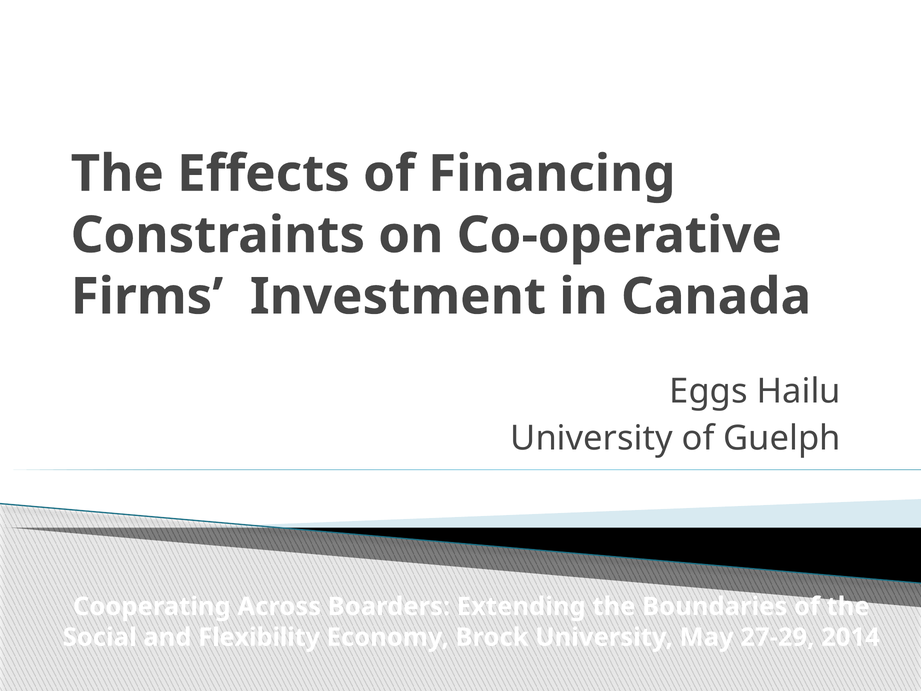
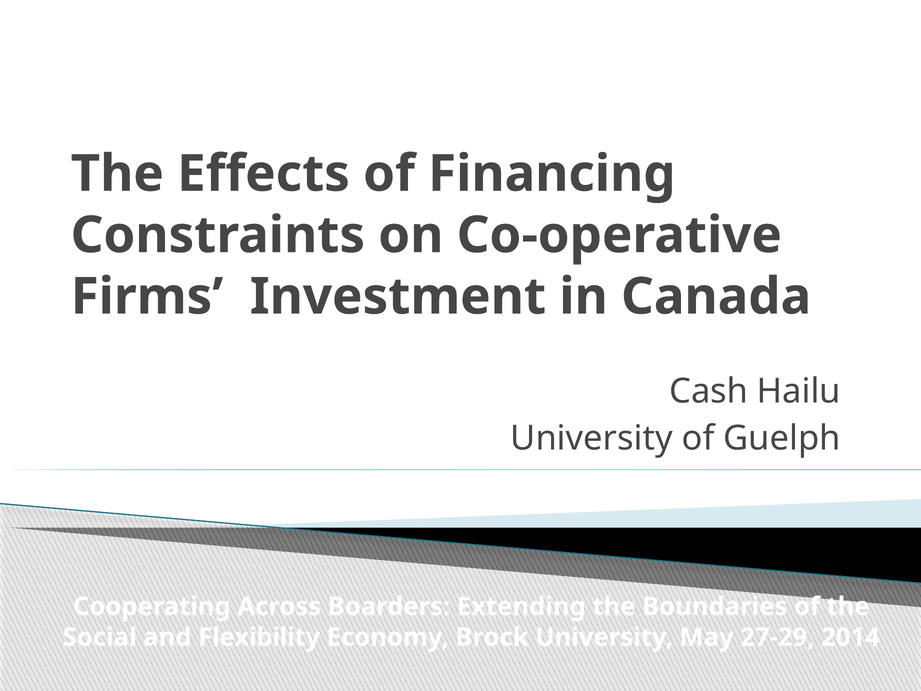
Eggs: Eggs -> Cash
